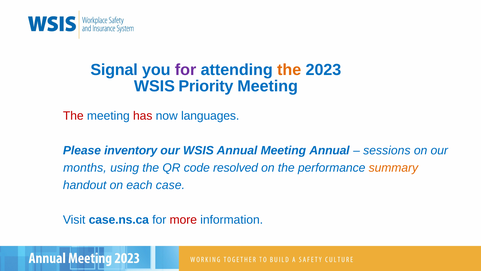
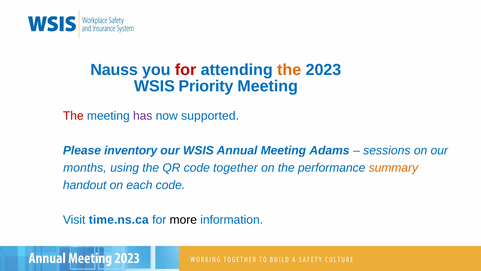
Signal: Signal -> Nauss
for at (186, 70) colour: purple -> red
has colour: red -> purple
languages: languages -> supported
Meeting Annual: Annual -> Adams
resolved: resolved -> together
each case: case -> code
case.ns.ca: case.ns.ca -> time.ns.ca
more colour: red -> black
